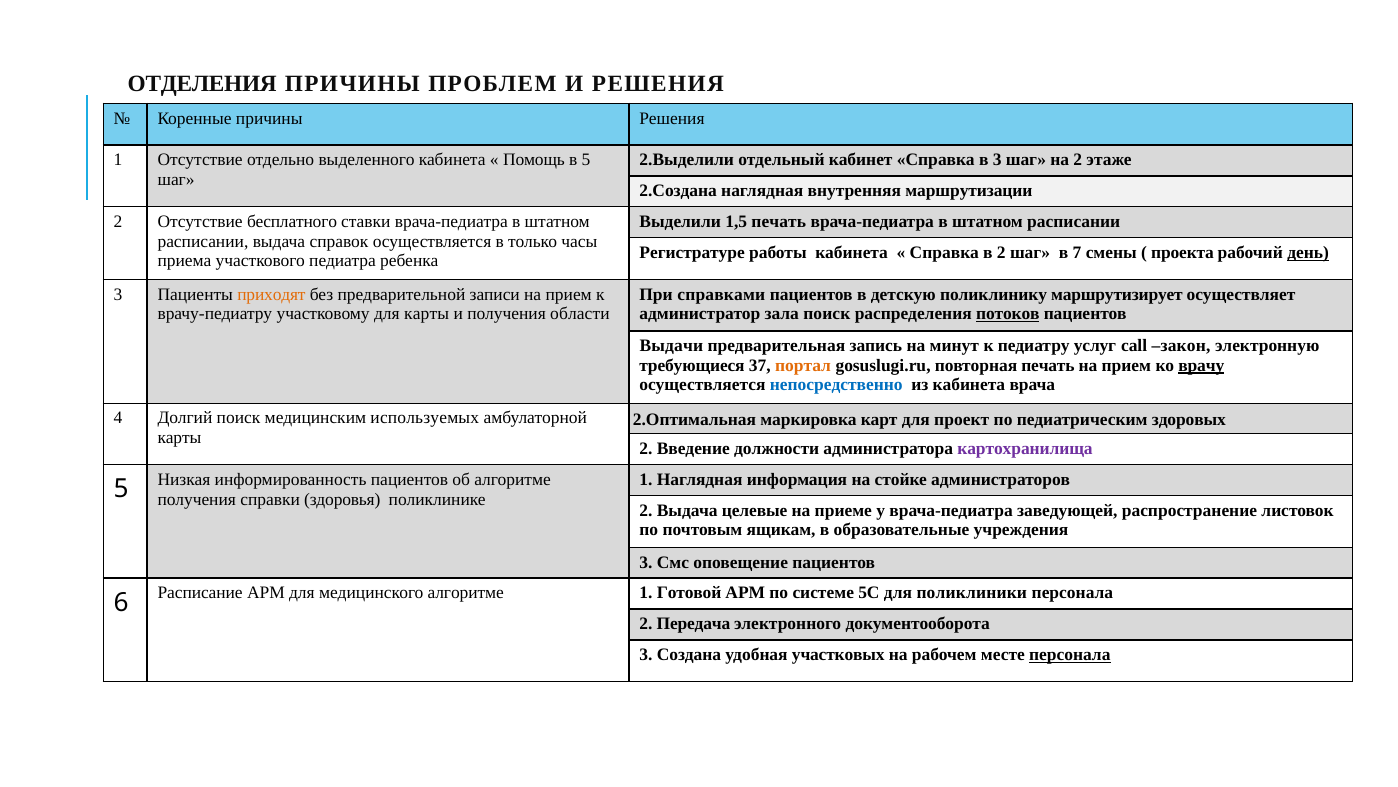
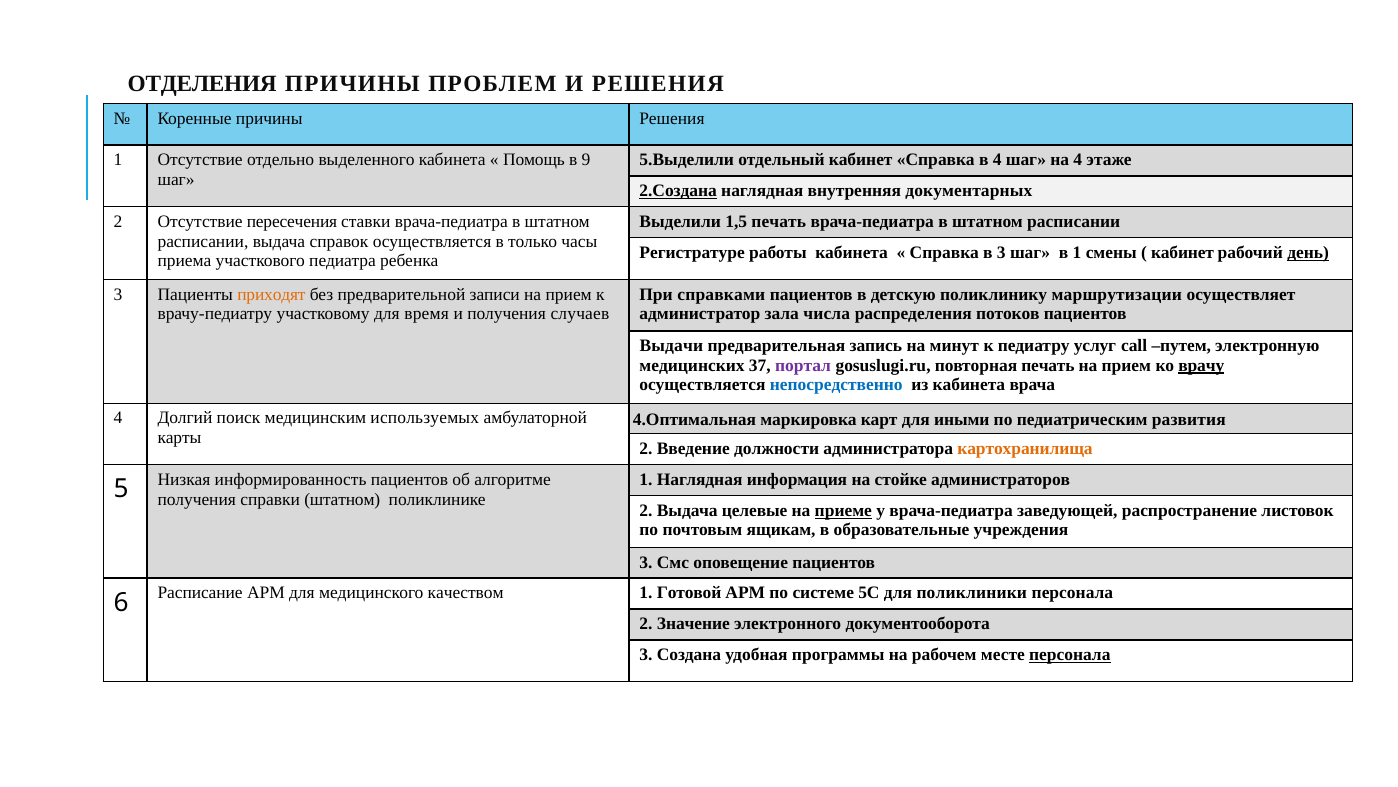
в 5: 5 -> 9
2.Выделили: 2.Выделили -> 5.Выделили
в 3: 3 -> 4
на 2: 2 -> 4
2.Создана underline: none -> present
маршрутизации: маршрутизации -> документарных
бесплатного: бесплатного -> пересечения
в 2: 2 -> 3
в 7: 7 -> 1
проекта at (1183, 253): проекта -> кабинет
маршрутизирует: маршрутизирует -> маршрутизации
для карты: карты -> время
области: области -> случаев
зала поиск: поиск -> числа
потоков underline: present -> none
закон: закон -> путем
требующиеся: требующиеся -> медицинских
портал colour: orange -> purple
2.Оптимальная: 2.Оптимальная -> 4.Оптимальная
проект: проект -> иными
здоровых: здоровых -> развития
картохранилища colour: purple -> orange
справки здоровья: здоровья -> штатном
приеме underline: none -> present
медицинского алгоритме: алгоритме -> качеством
Передача: Передача -> Значение
участковых: участковых -> программы
